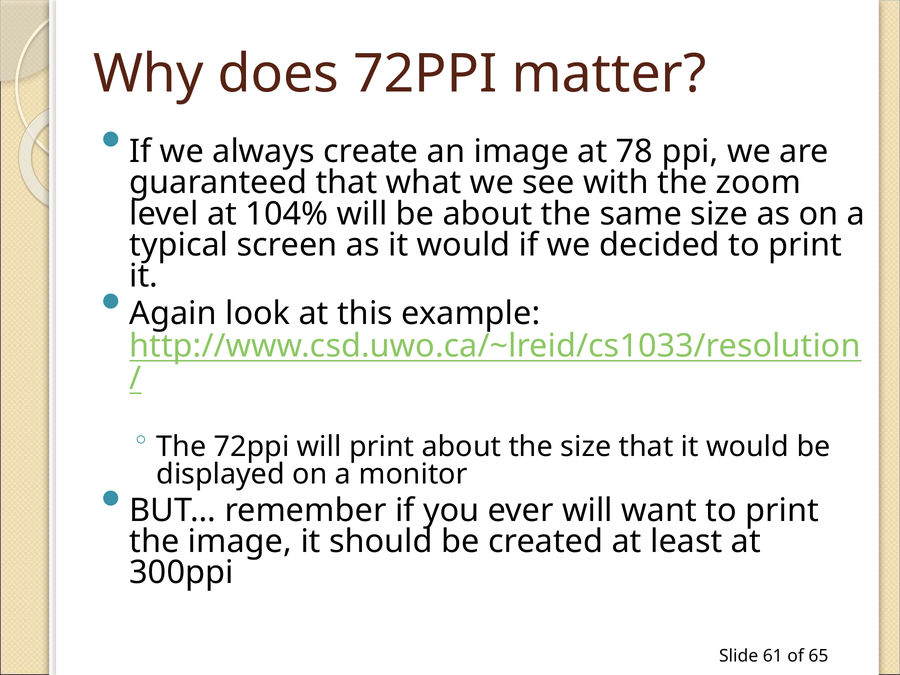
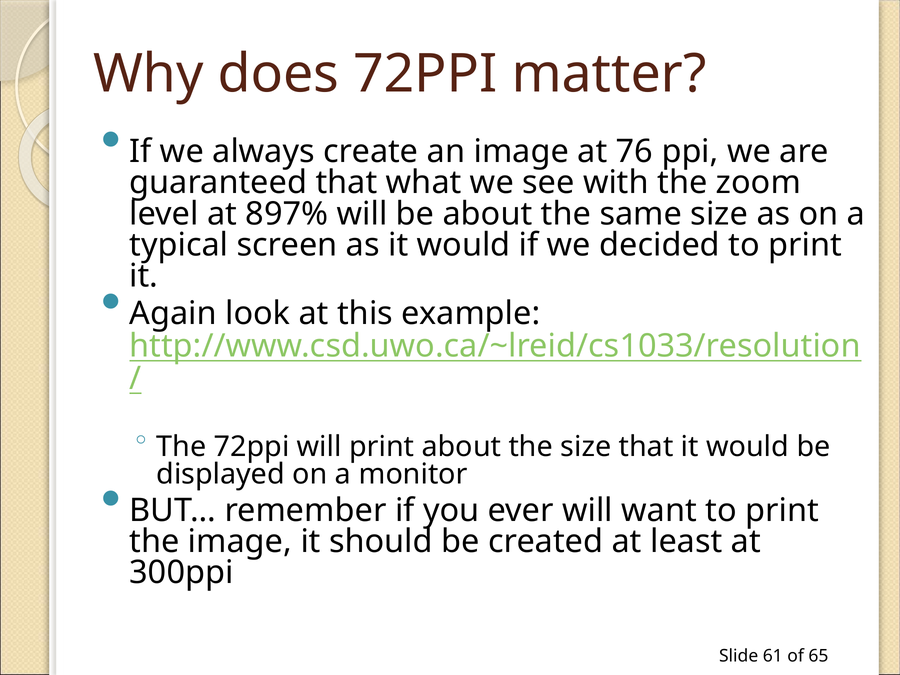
78: 78 -> 76
104%: 104% -> 897%
